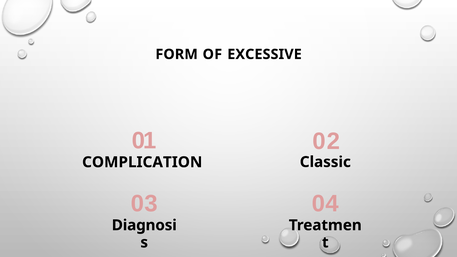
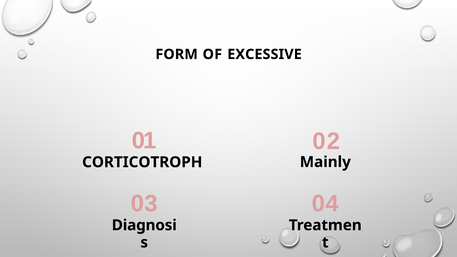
Classic: Classic -> Mainly
COMPLICATION: COMPLICATION -> CORTICOTROPH
